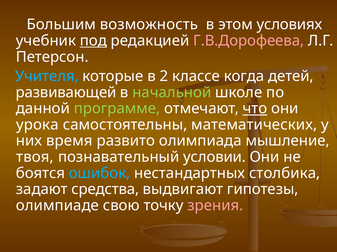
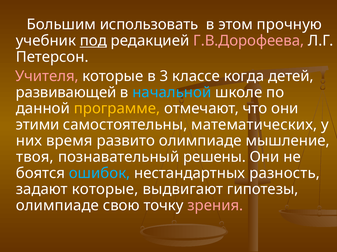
возможность: возможность -> использовать
условиях: условиях -> прочную
Учителя colour: light blue -> pink
2: 2 -> 3
начальной colour: light green -> light blue
программе colour: light green -> yellow
что underline: present -> none
урока: урока -> этими
развито олимпиада: олимпиада -> олимпиаде
условии: условии -> решены
столбика: столбика -> разность
задают средства: средства -> которые
